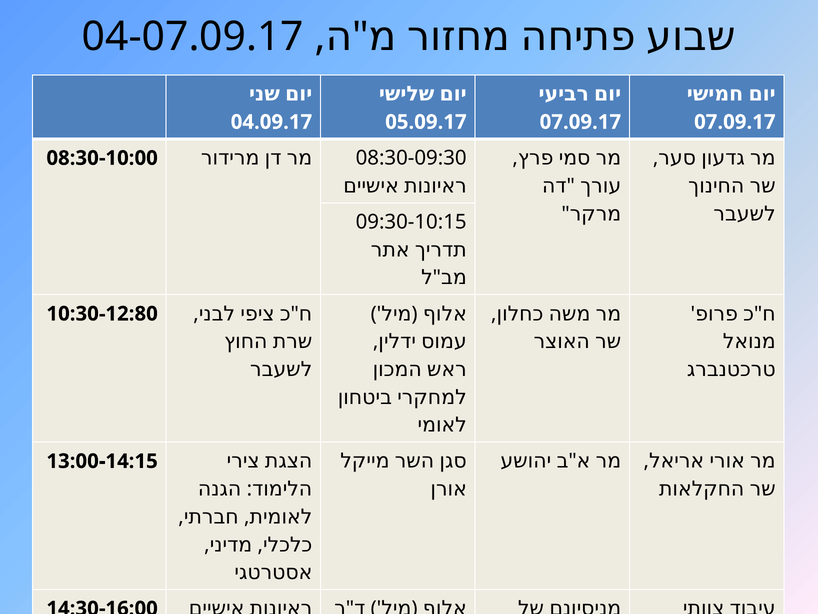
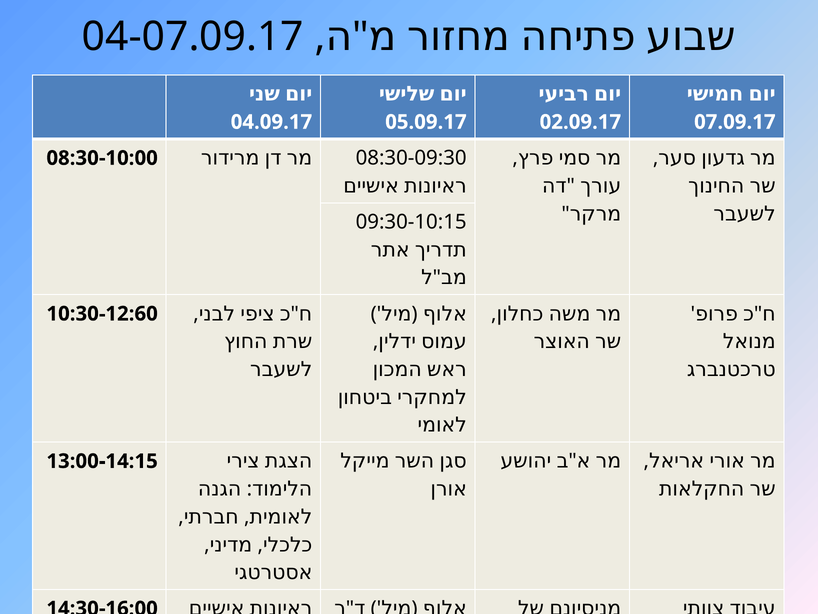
07.09.17 at (580, 122): 07.09.17 -> 02.09.17
10:30-12:80: 10:30-12:80 -> 10:30-12:60
